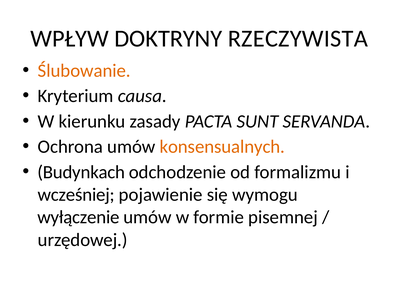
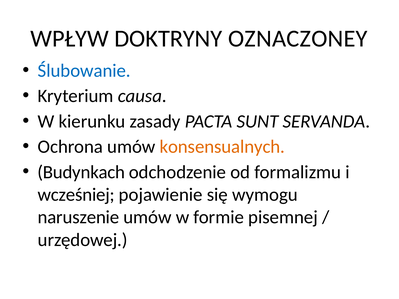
RZECZYWISTA: RZECZYWISTA -> OZNACZONEY
Ślubowanie colour: orange -> blue
wyłączenie: wyłączenie -> naruszenie
